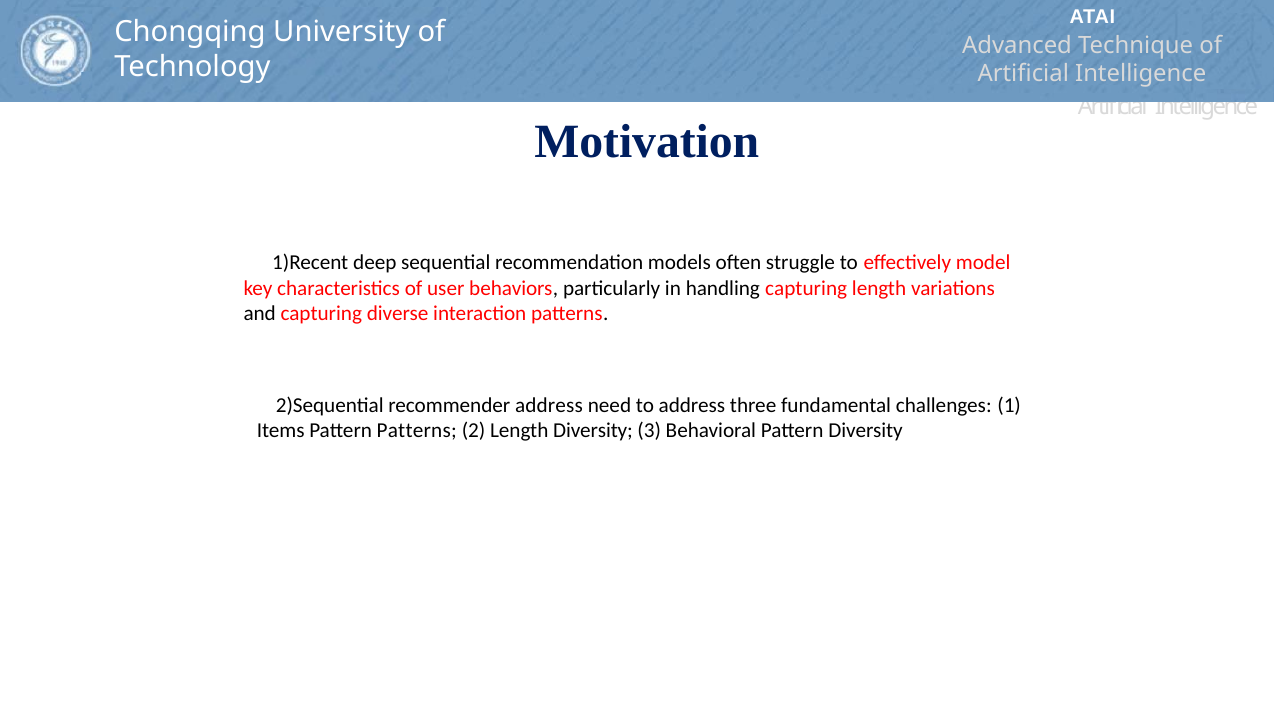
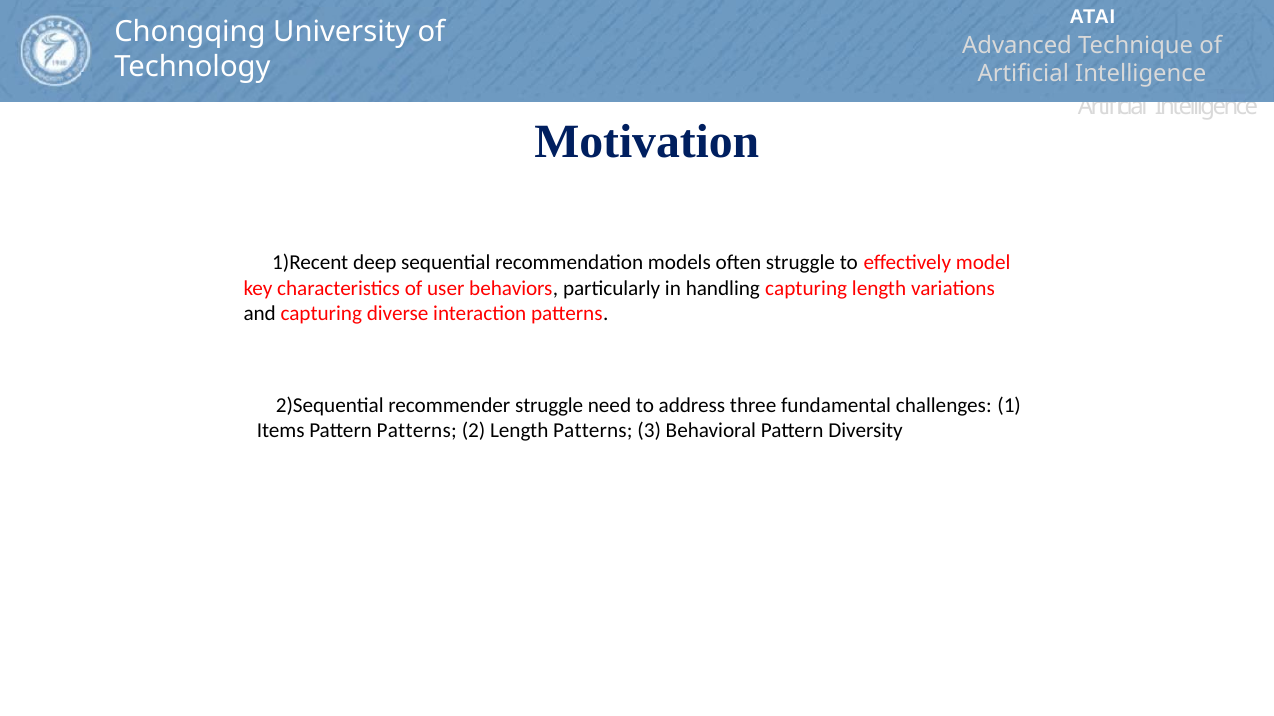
recommender address: address -> struggle
Length Diversity: Diversity -> Patterns
